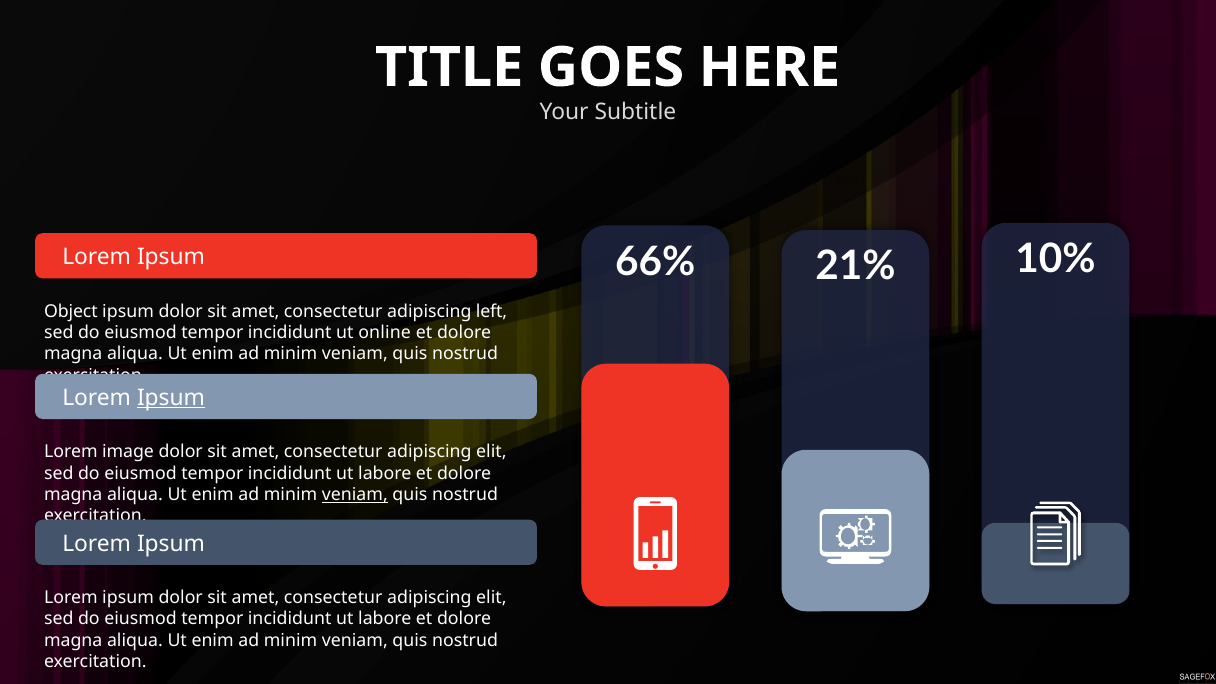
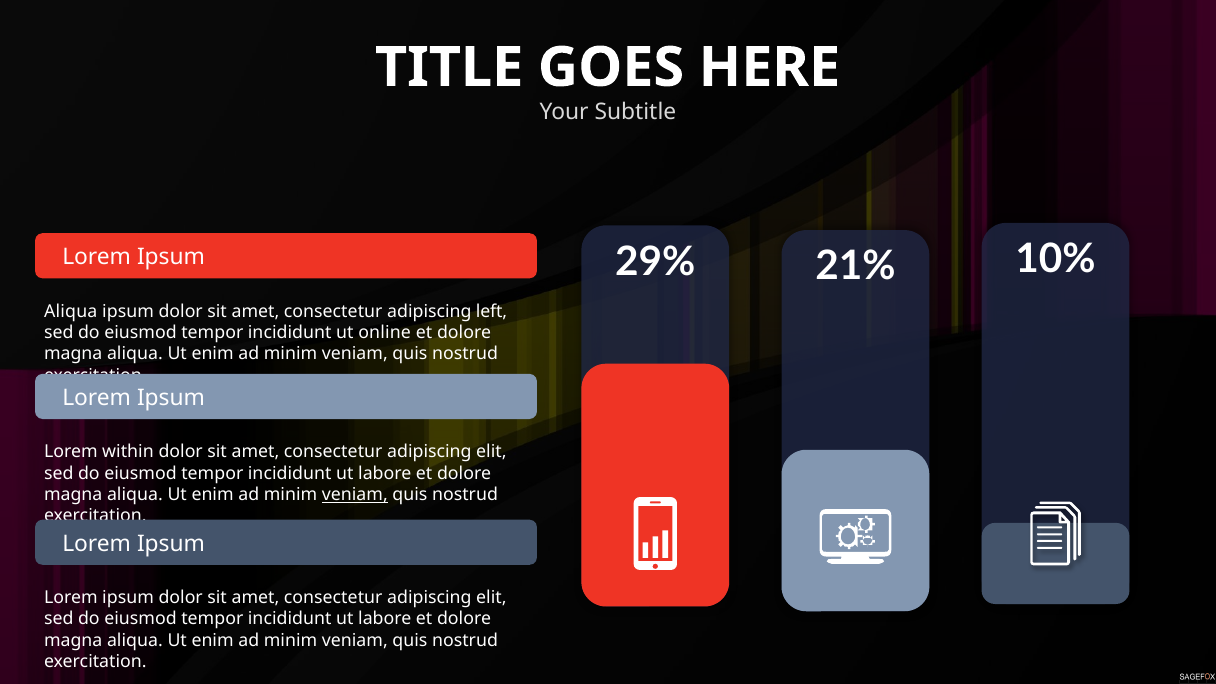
66%: 66% -> 29%
Object at (71, 311): Object -> Aliqua
Ipsum at (171, 398) underline: present -> none
image: image -> within
